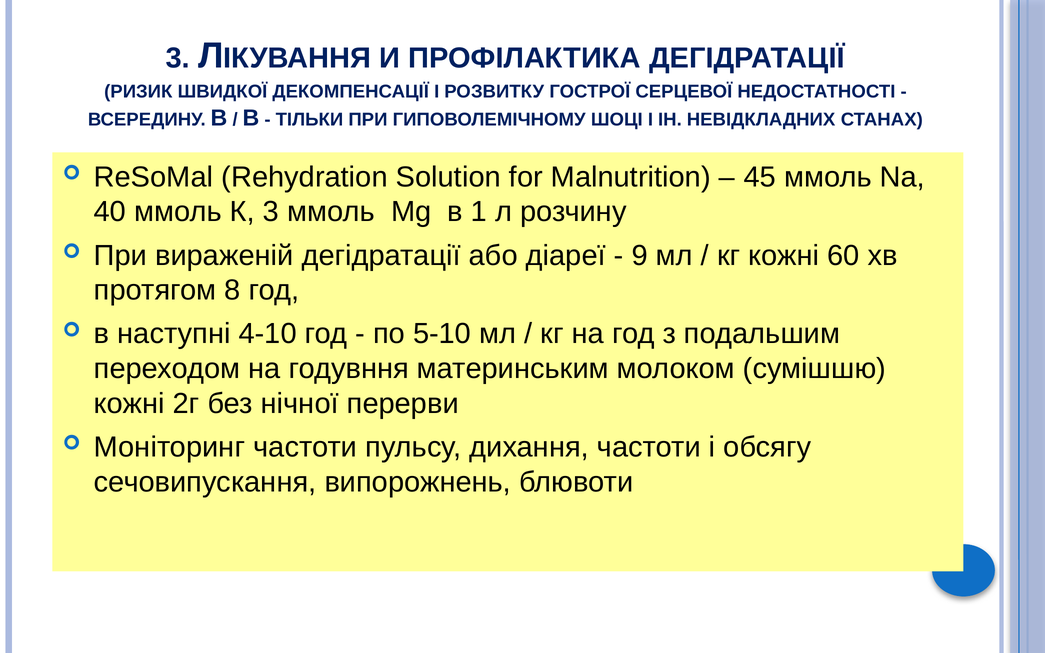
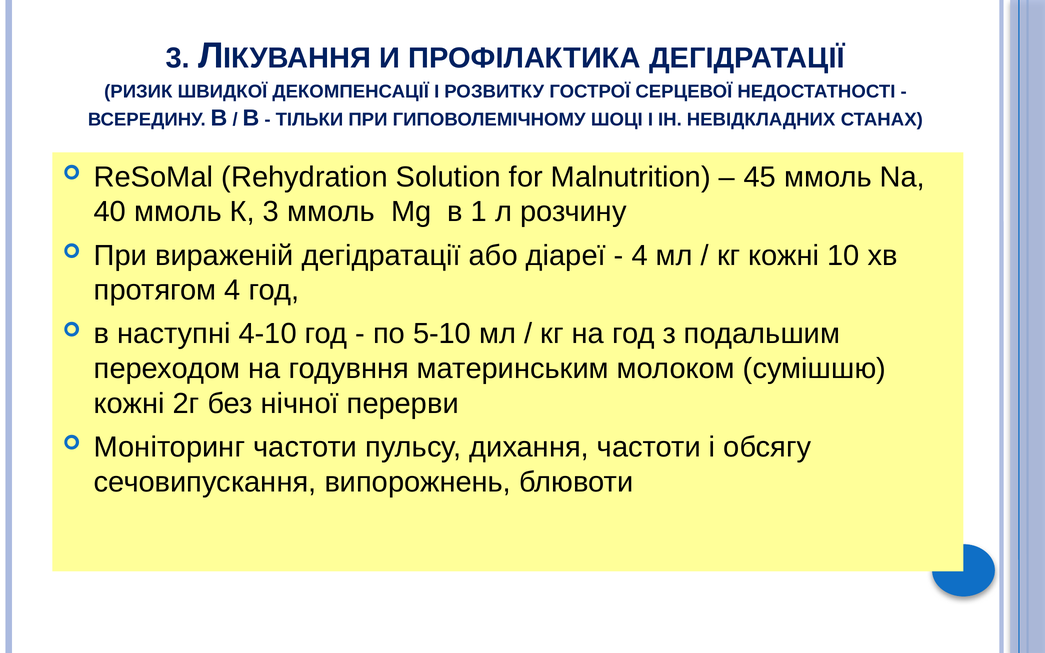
9 at (640, 255): 9 -> 4
60: 60 -> 10
протягом 8: 8 -> 4
